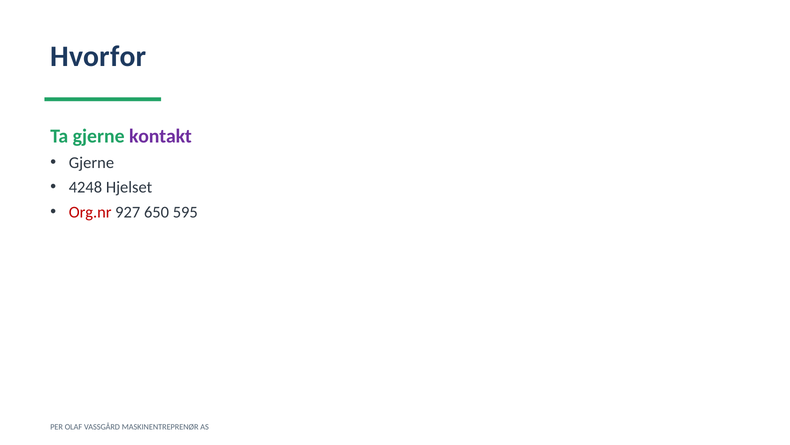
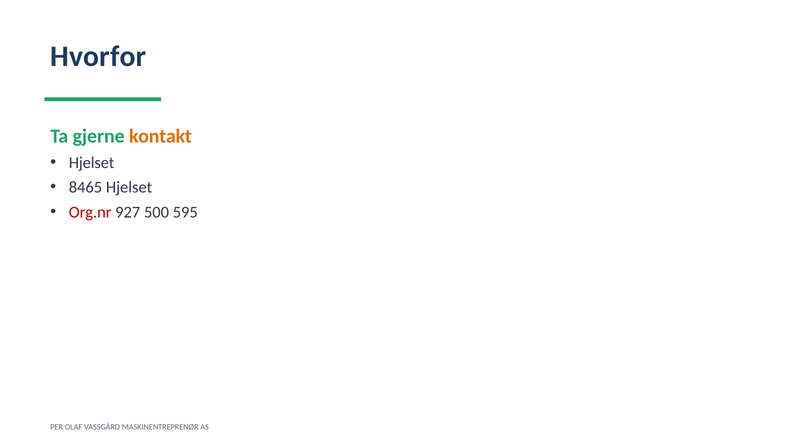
kontakt colour: purple -> orange
Gjerne at (91, 162): Gjerne -> Hjelset
4248: 4248 -> 8465
650: 650 -> 500
